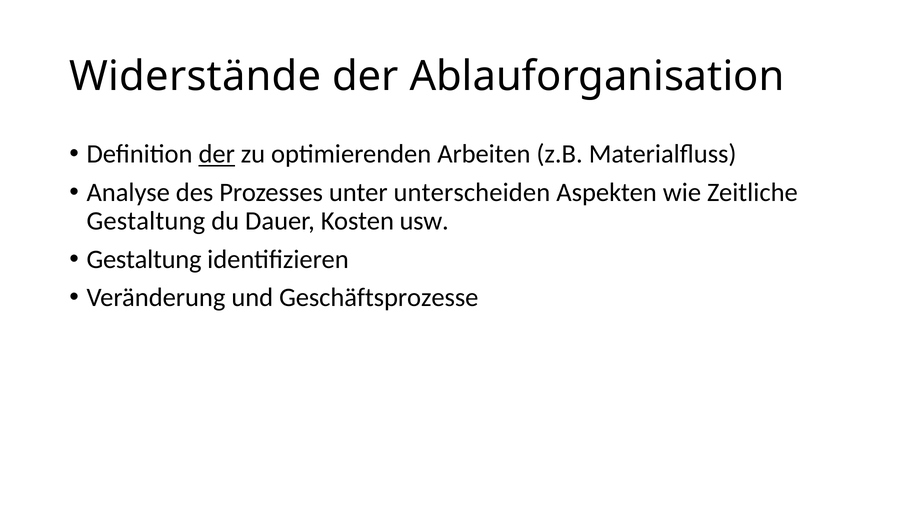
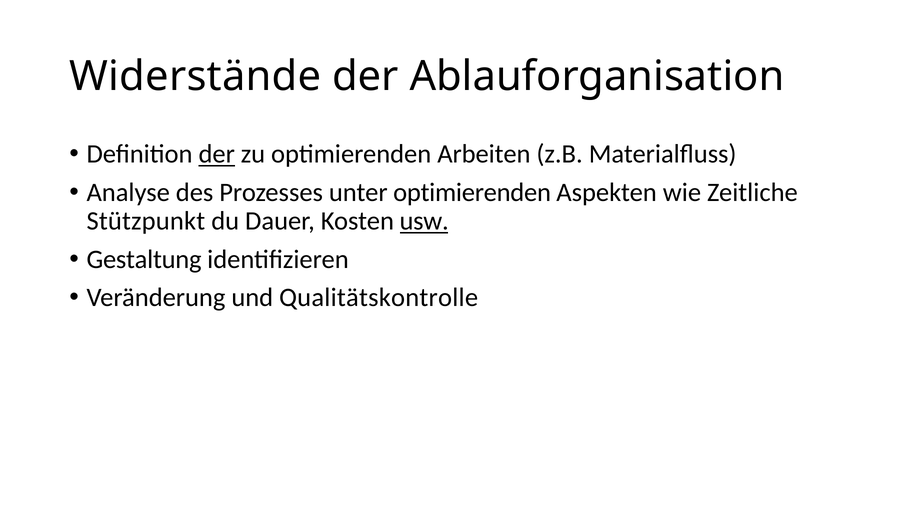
unter unterscheiden: unterscheiden -> optimierenden
Gestaltung at (146, 221): Gestaltung -> Stützpunkt
usw underline: none -> present
Geschäftsprozesse: Geschäftsprozesse -> Qualitätskontrolle
